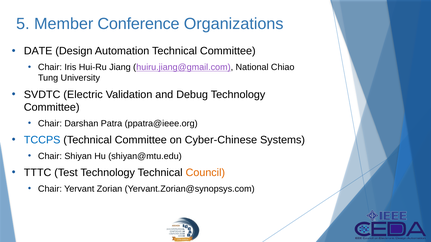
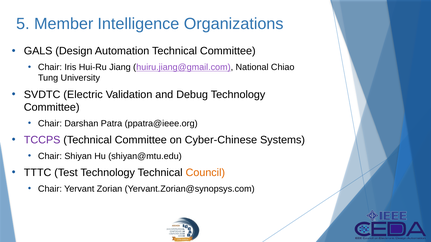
Conference: Conference -> Intelligence
DATE: DATE -> GALS
TCCPS colour: blue -> purple
